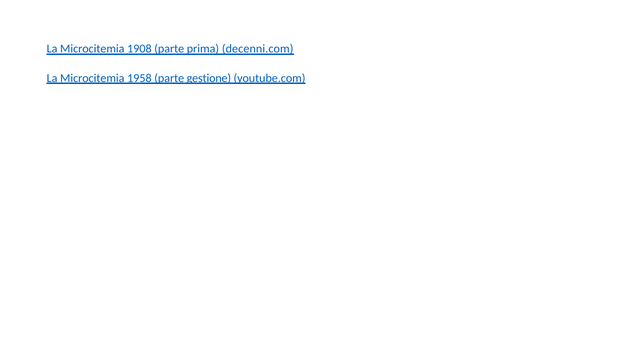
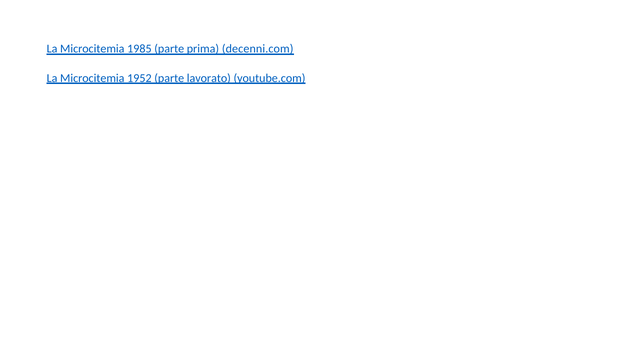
1908: 1908 -> 1985
1958: 1958 -> 1952
gestione: gestione -> lavorato
